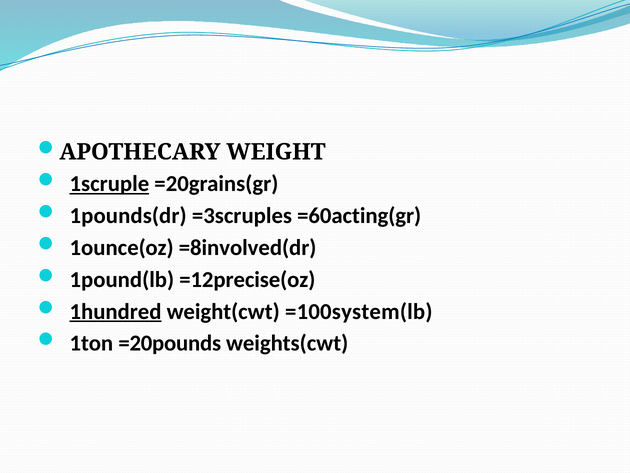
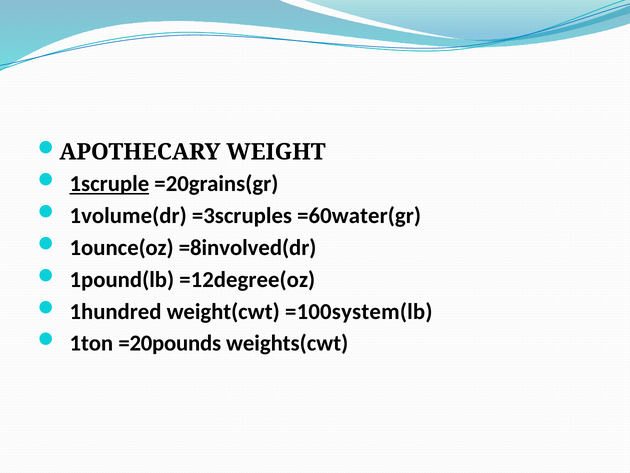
1pounds(dr: 1pounds(dr -> 1volume(dr
=60acting(gr: =60acting(gr -> =60water(gr
=12precise(oz: =12precise(oz -> =12degree(oz
1hundred underline: present -> none
